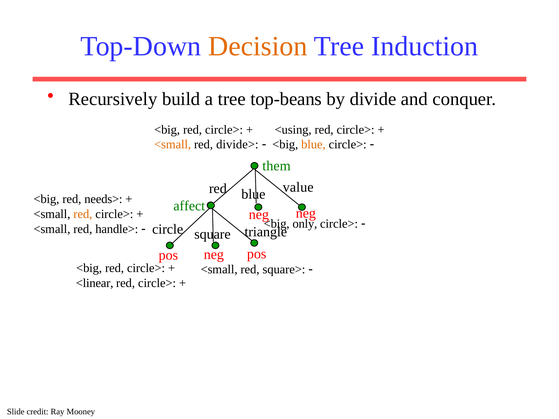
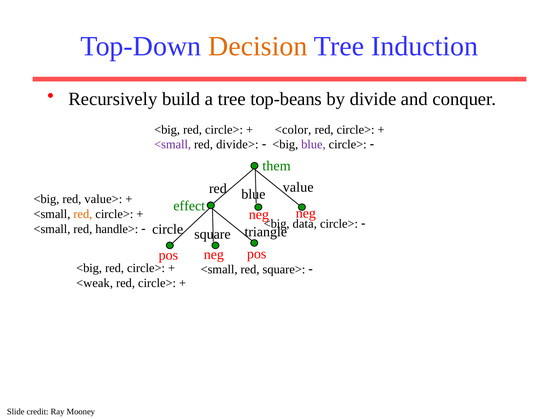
<using: <using -> <color
<small at (173, 145) colour: orange -> purple
blue at (313, 145) colour: orange -> purple
needs>: needs> -> value>
affect: affect -> effect
only: only -> data
<linear: <linear -> <weak
